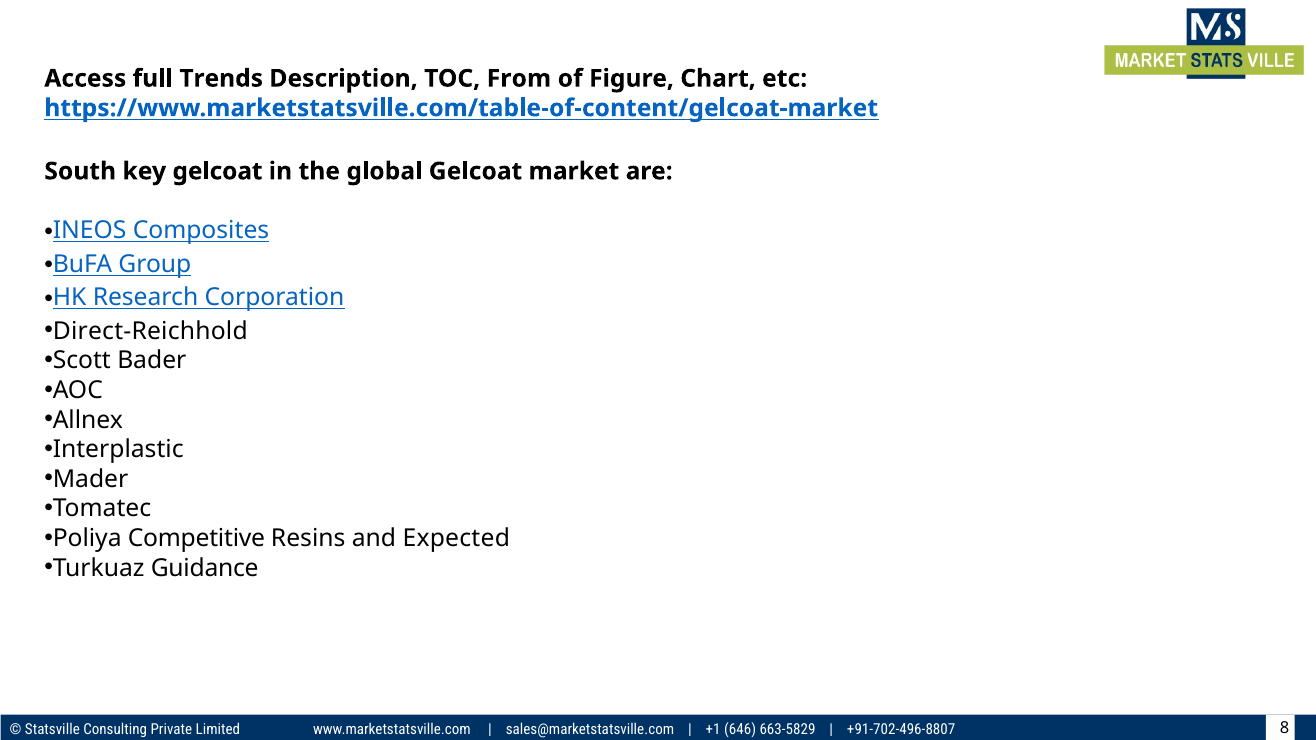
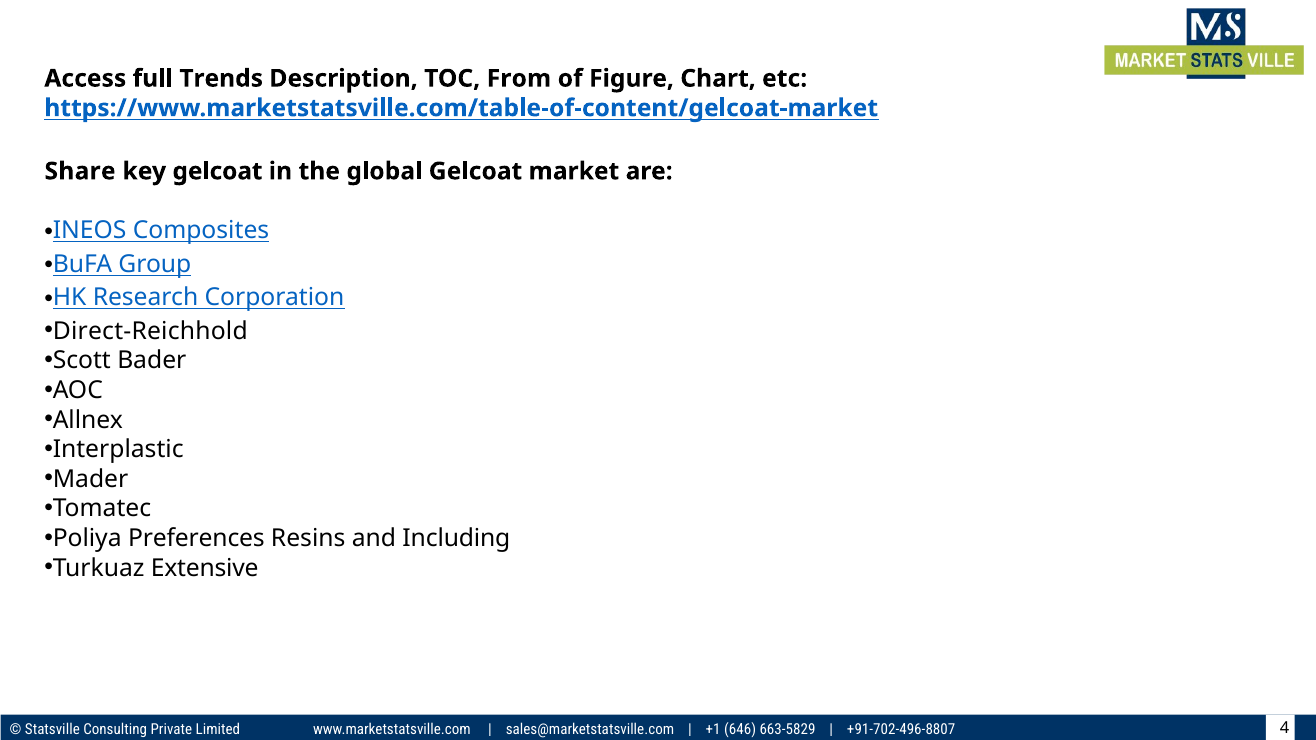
South: South -> Share
Competitive: Competitive -> Preferences
Expected: Expected -> Including
Guidance: Guidance -> Extensive
8: 8 -> 4
